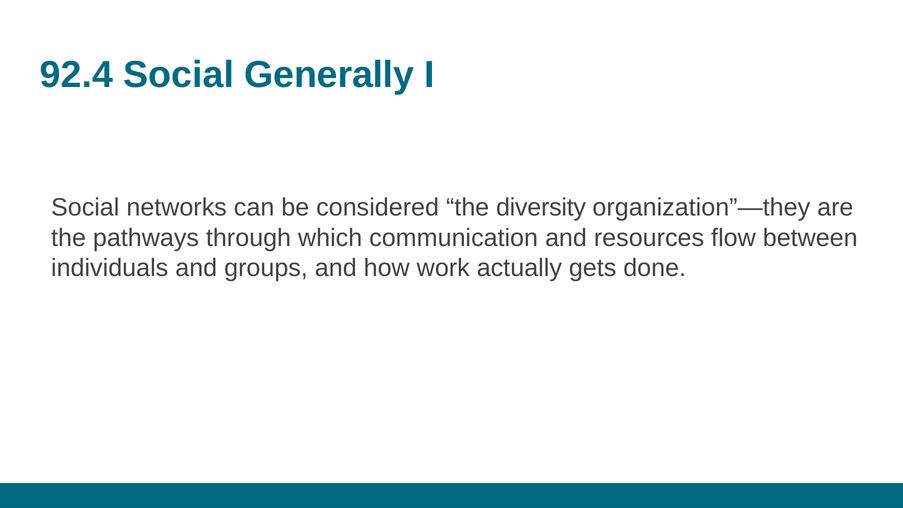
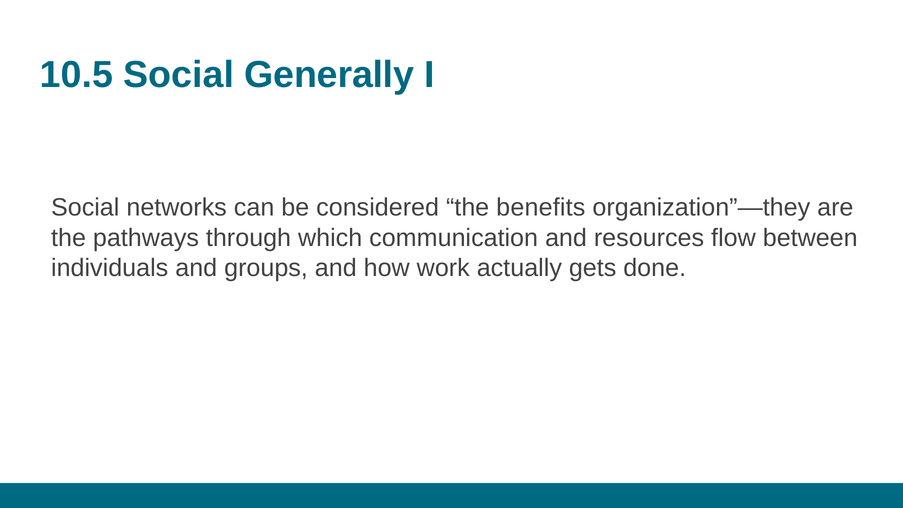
92.4: 92.4 -> 10.5
diversity: diversity -> benefits
